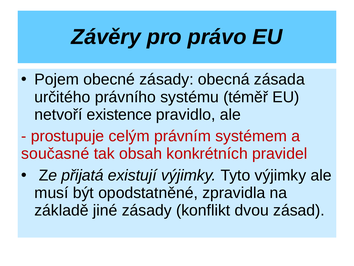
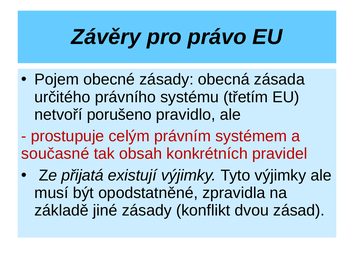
téměř: téměř -> třetím
existence: existence -> porušeno
